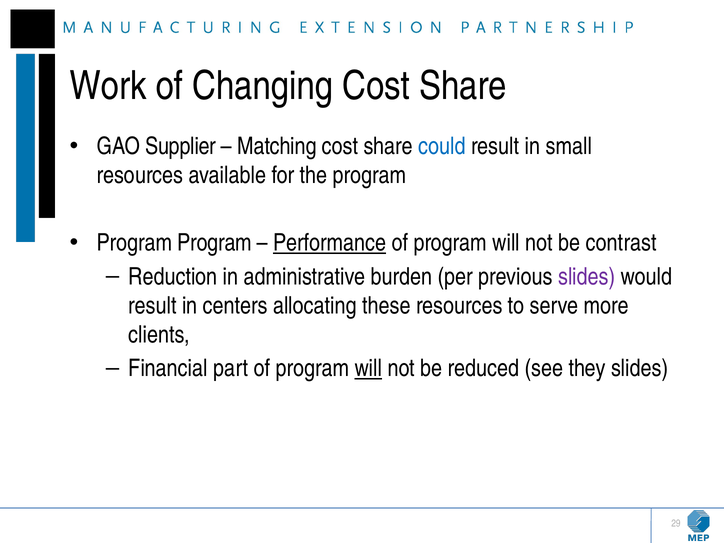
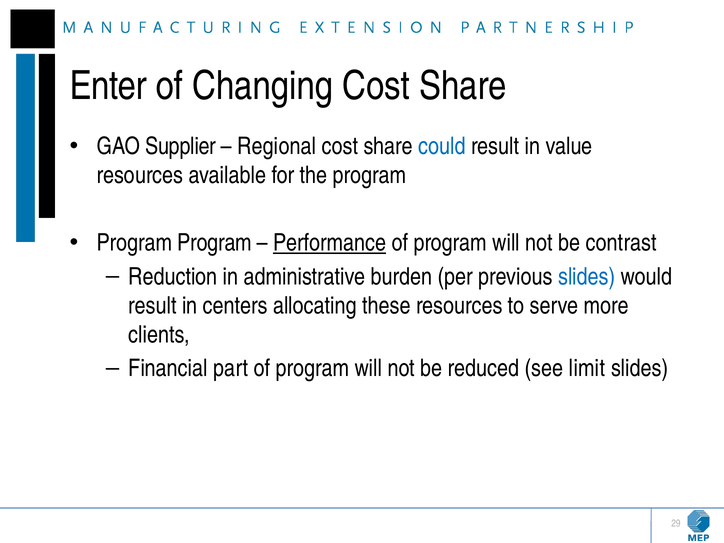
Work: Work -> Enter
Matching: Matching -> Regional
small: small -> value
slides at (587, 277) colour: purple -> blue
will at (368, 368) underline: present -> none
they: they -> limit
